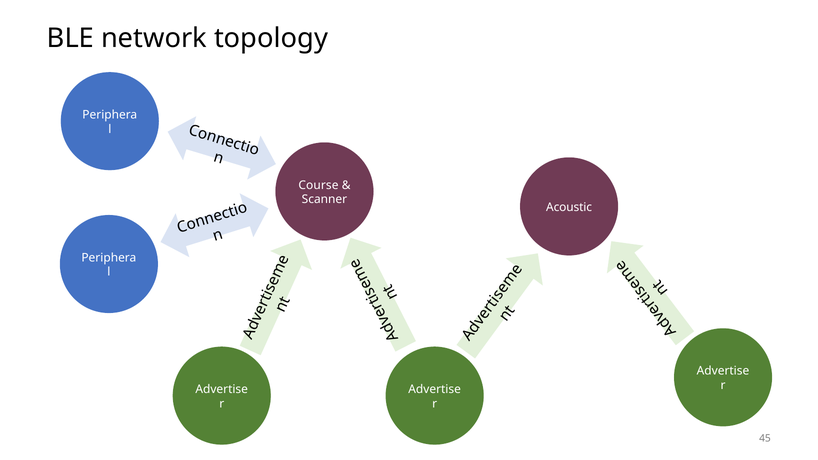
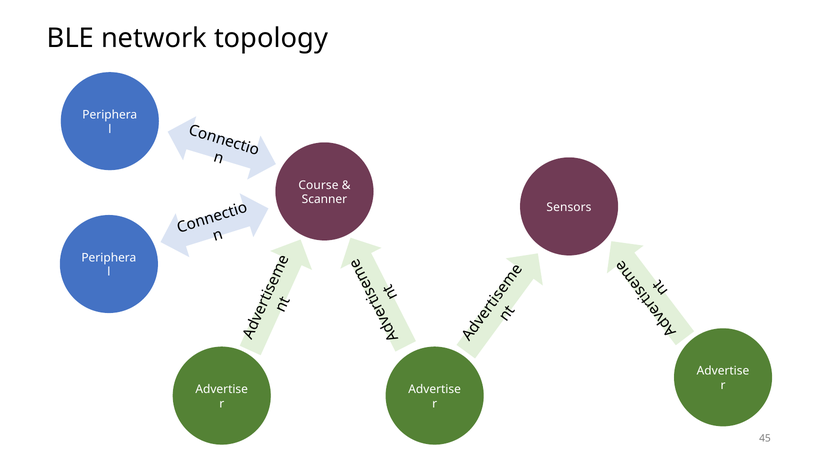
Acoustic: Acoustic -> Sensors
